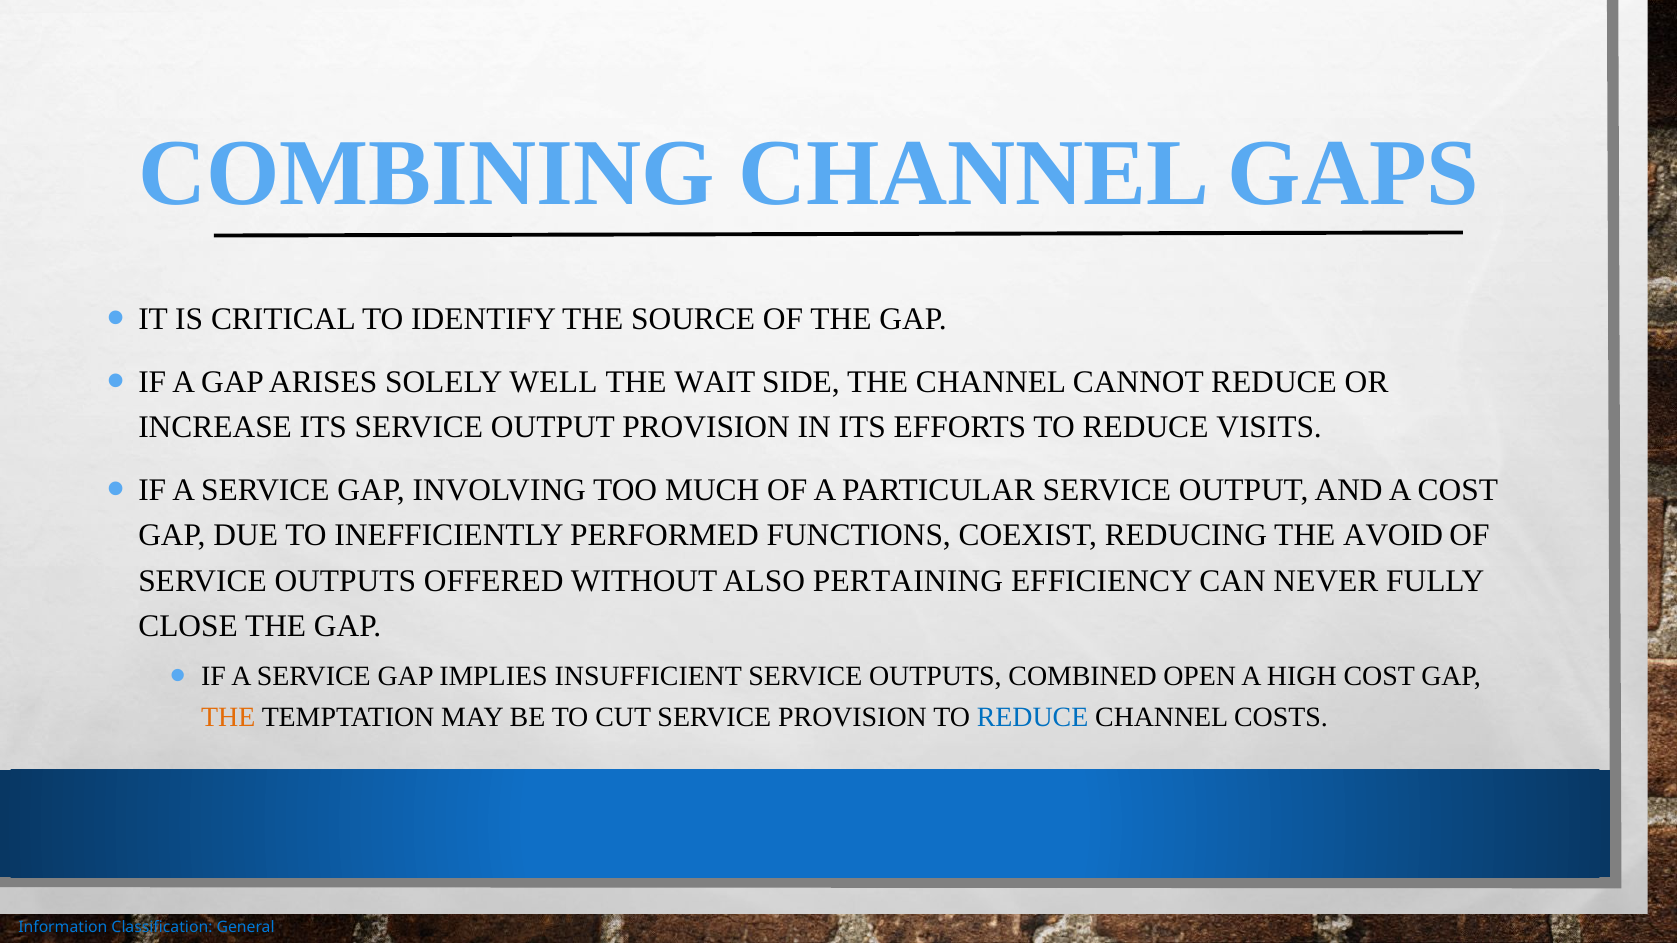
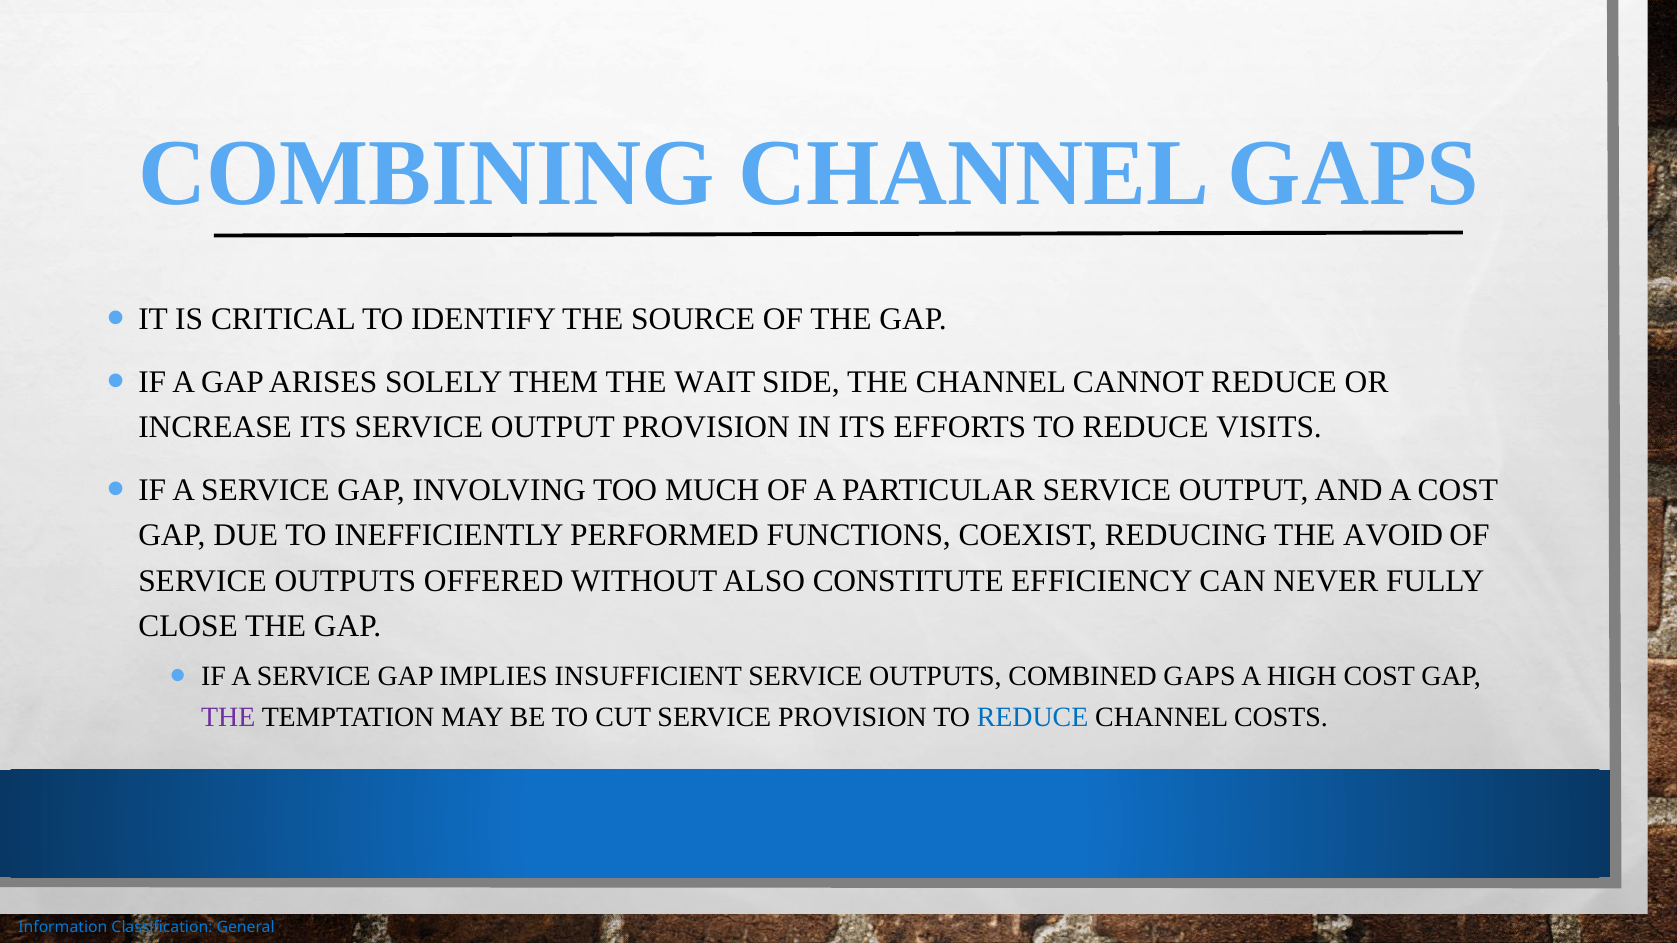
WELL: WELL -> THEM
PERTAINING: PERTAINING -> CONSTITUTE
COMBINED OPEN: OPEN -> GAPS
THE at (228, 717) colour: orange -> purple
